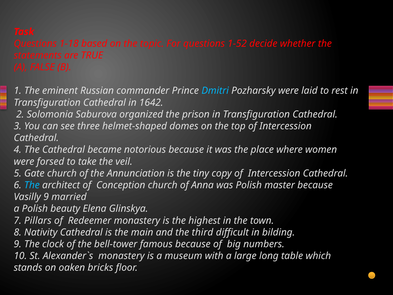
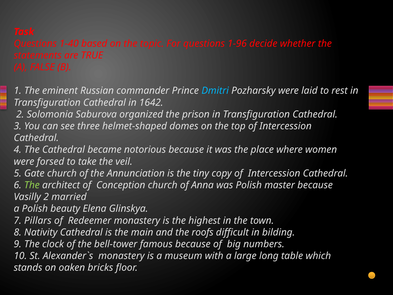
1-18: 1-18 -> 1-40
1-52: 1-52 -> 1-96
The at (32, 185) colour: light blue -> light green
Vasilly 9: 9 -> 2
third: third -> roofs
